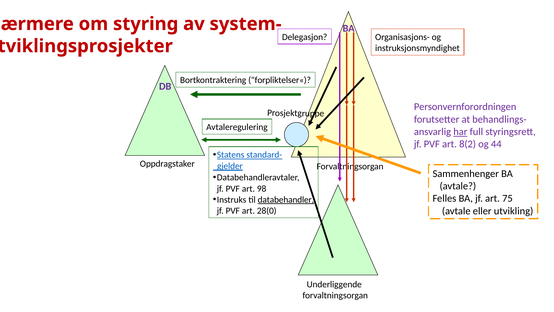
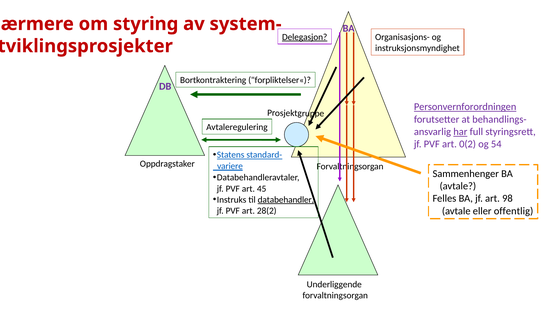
Delegasjon underline: none -> present
Personvernforordningen underline: none -> present
8(2: 8(2 -> 0(2
44: 44 -> 54
gjelder: gjelder -> variere
98: 98 -> 45
75: 75 -> 98
utvikling: utvikling -> offentlig
28(0: 28(0 -> 28(2
